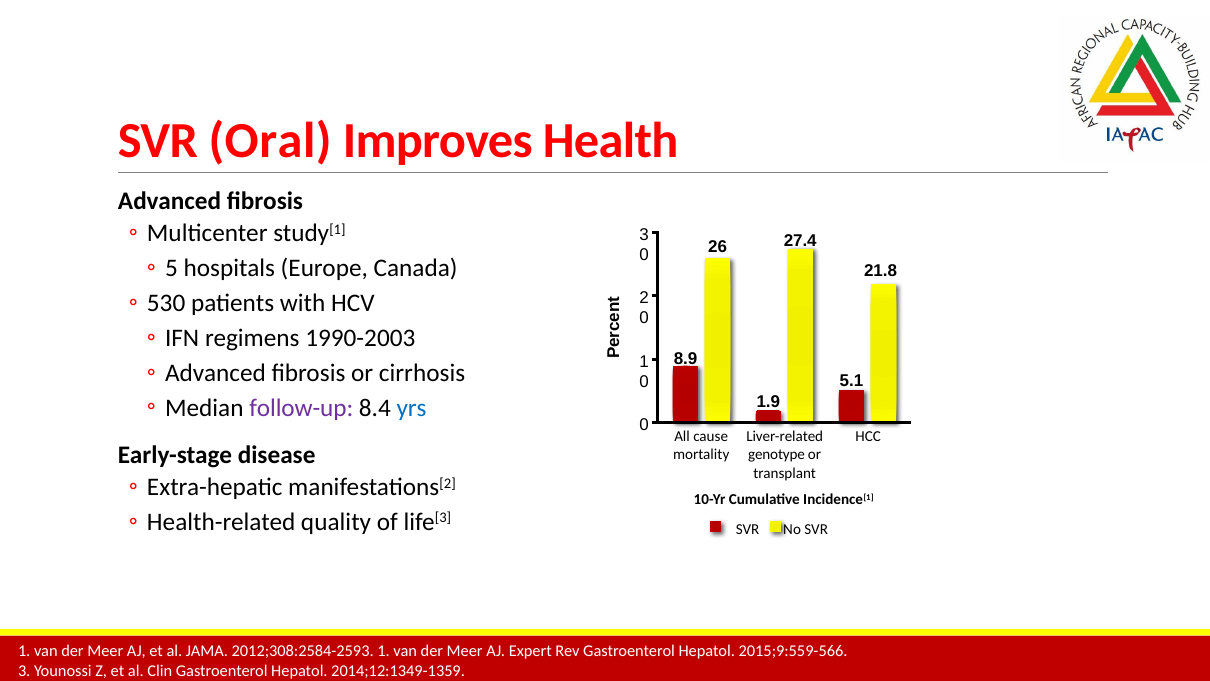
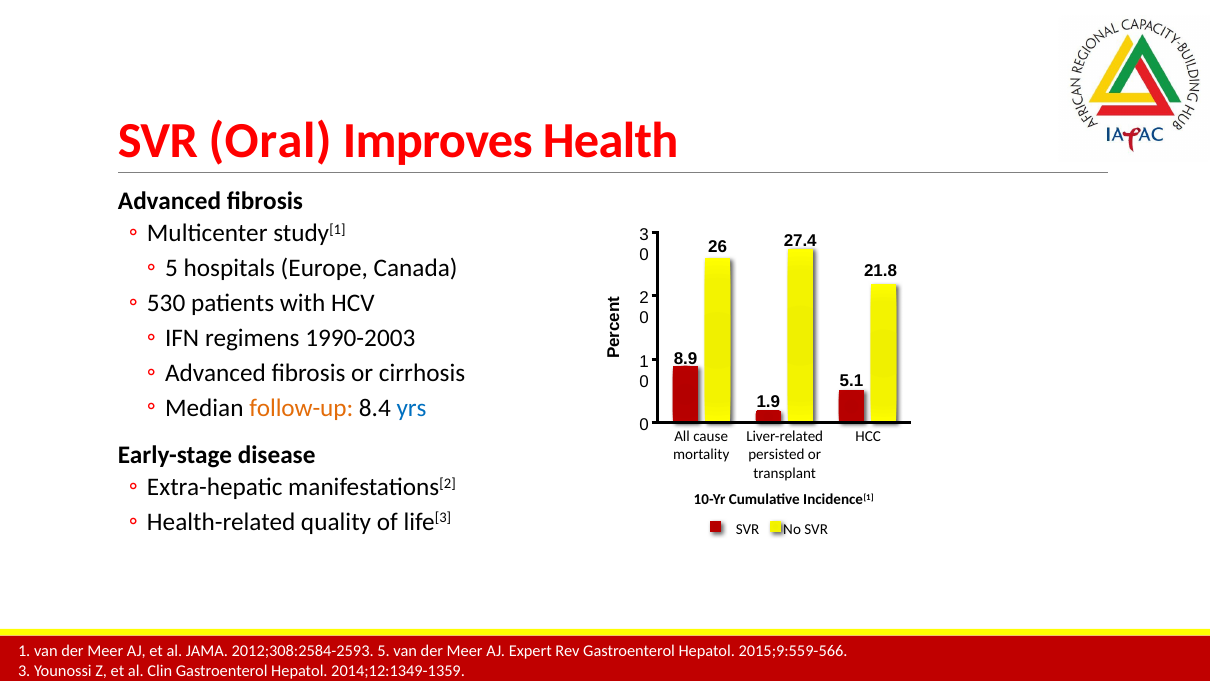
follow-up colour: purple -> orange
genotype: genotype -> persisted
2012;308:2584-2593 1: 1 -> 5
